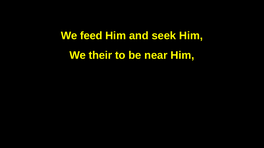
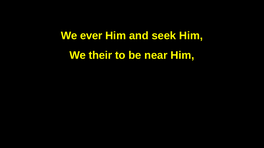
feed: feed -> ever
